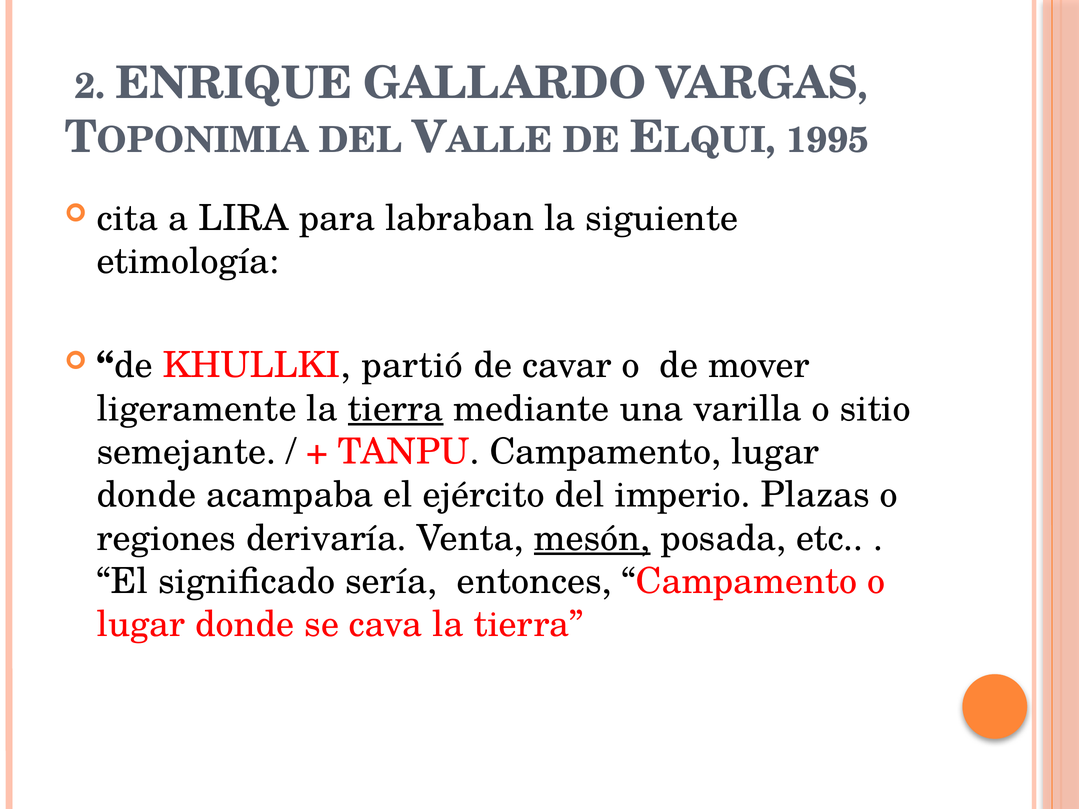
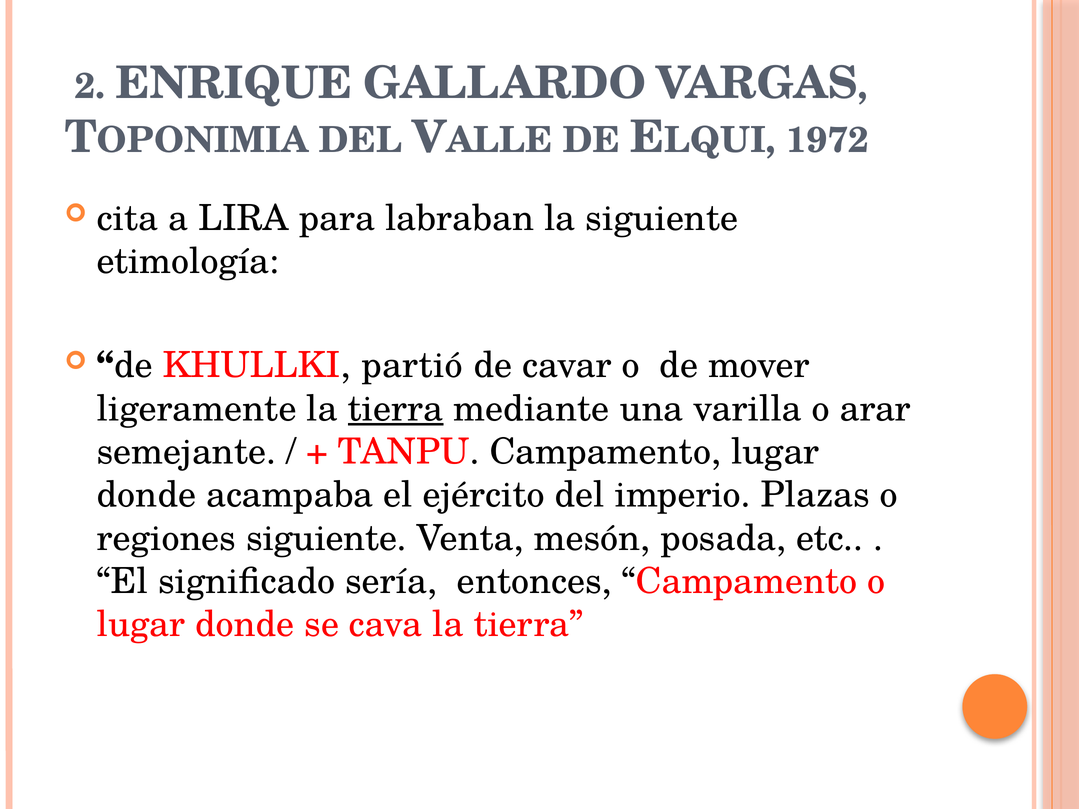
1995: 1995 -> 1972
sitio: sitio -> arar
regiones derivaría: derivaría -> siguiente
mesón underline: present -> none
